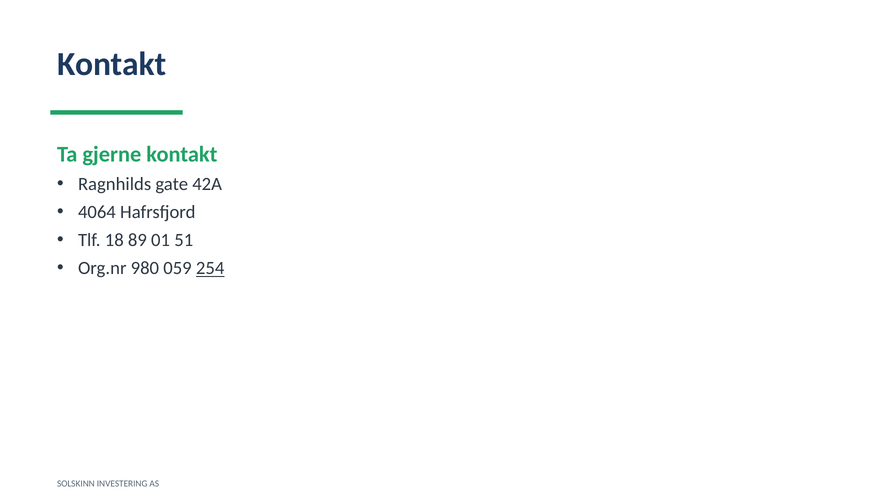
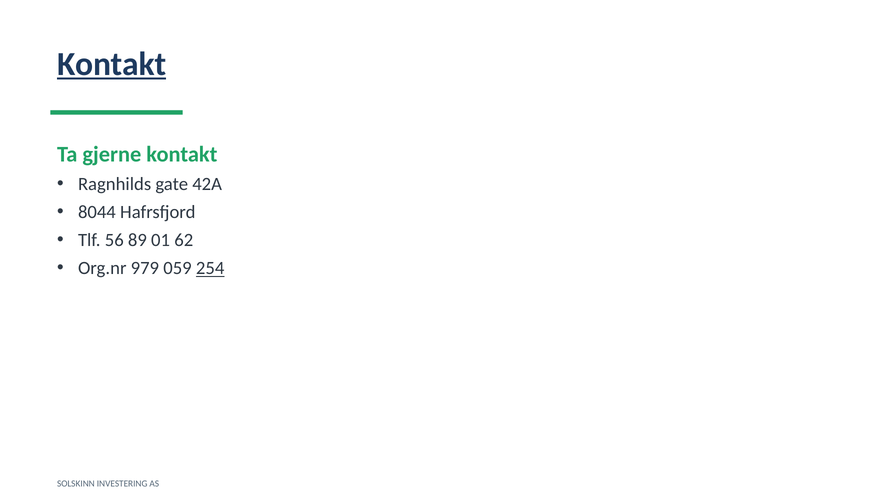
Kontakt at (112, 64) underline: none -> present
4064: 4064 -> 8044
18: 18 -> 56
51: 51 -> 62
980: 980 -> 979
